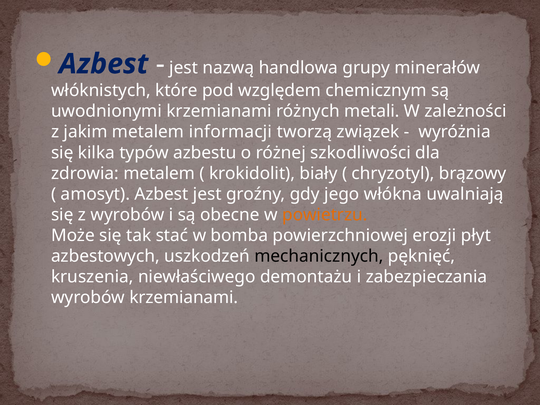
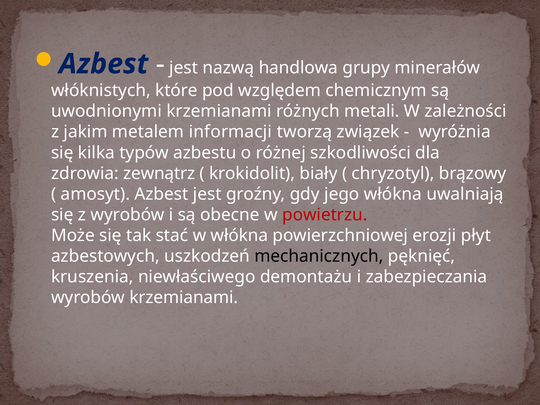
zdrowia metalem: metalem -> zewnątrz
powietrzu colour: orange -> red
w bomba: bomba -> włókna
